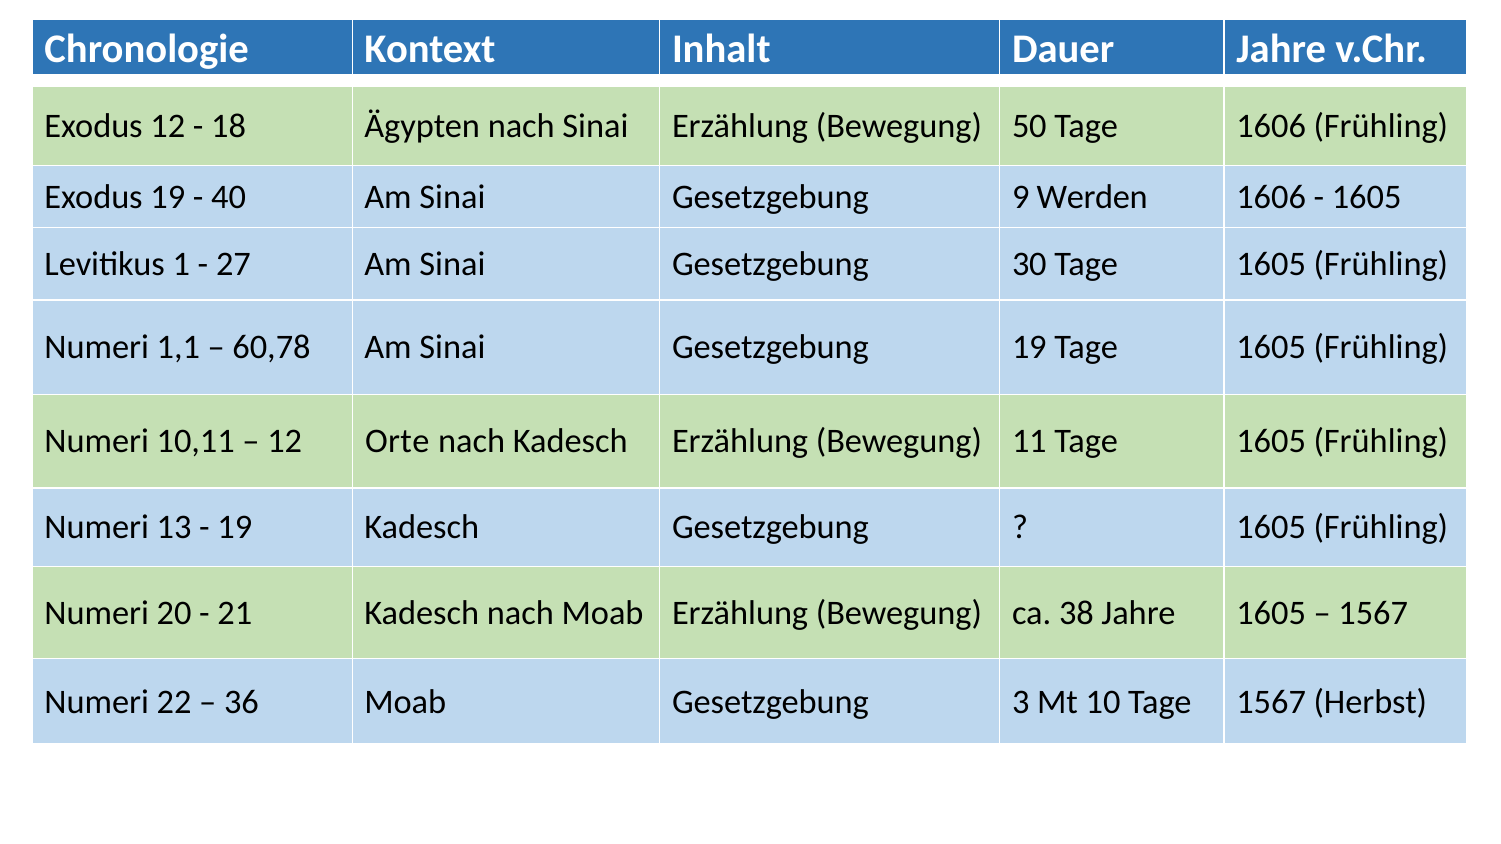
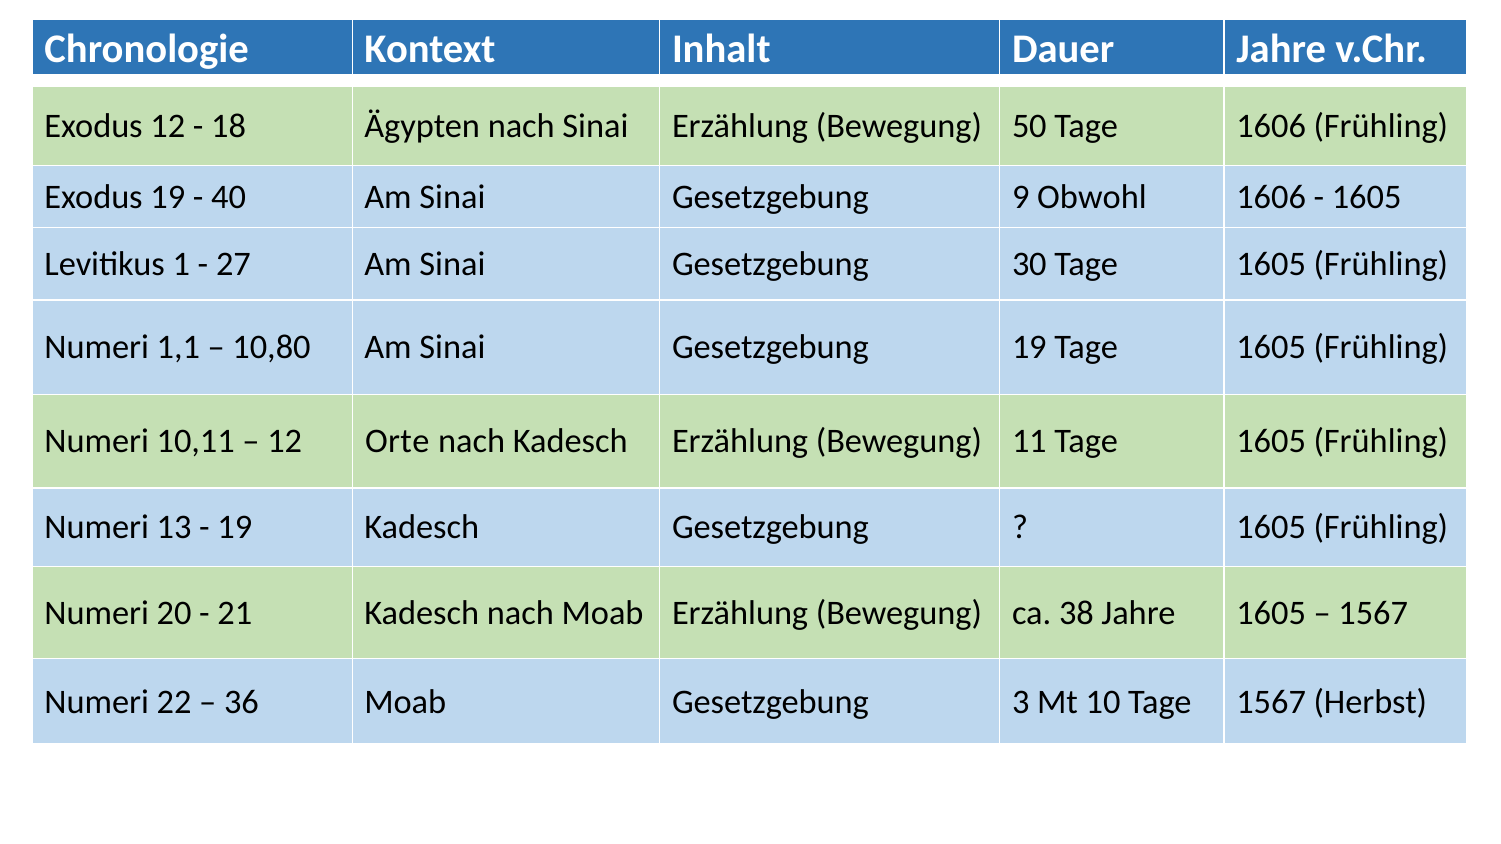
Werden: Werden -> Obwohl
60,78: 60,78 -> 10,80
